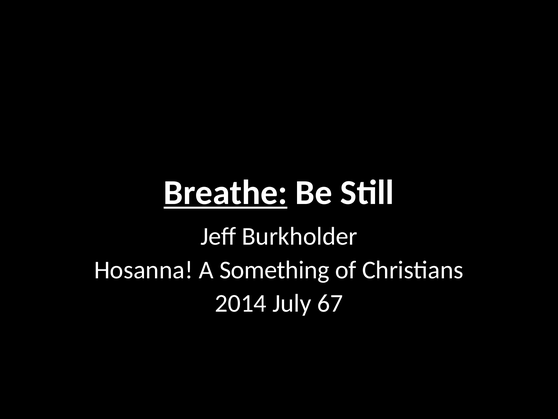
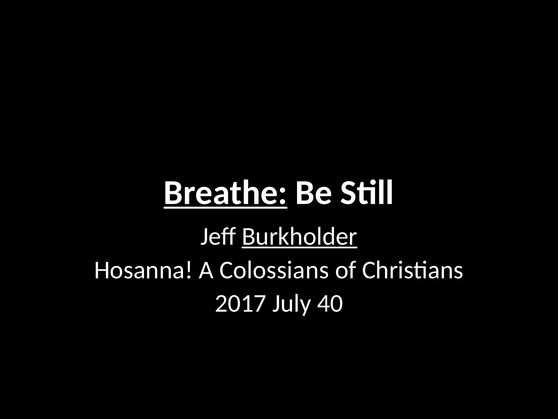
Burkholder underline: none -> present
Something: Something -> Colossians
2014: 2014 -> 2017
67: 67 -> 40
